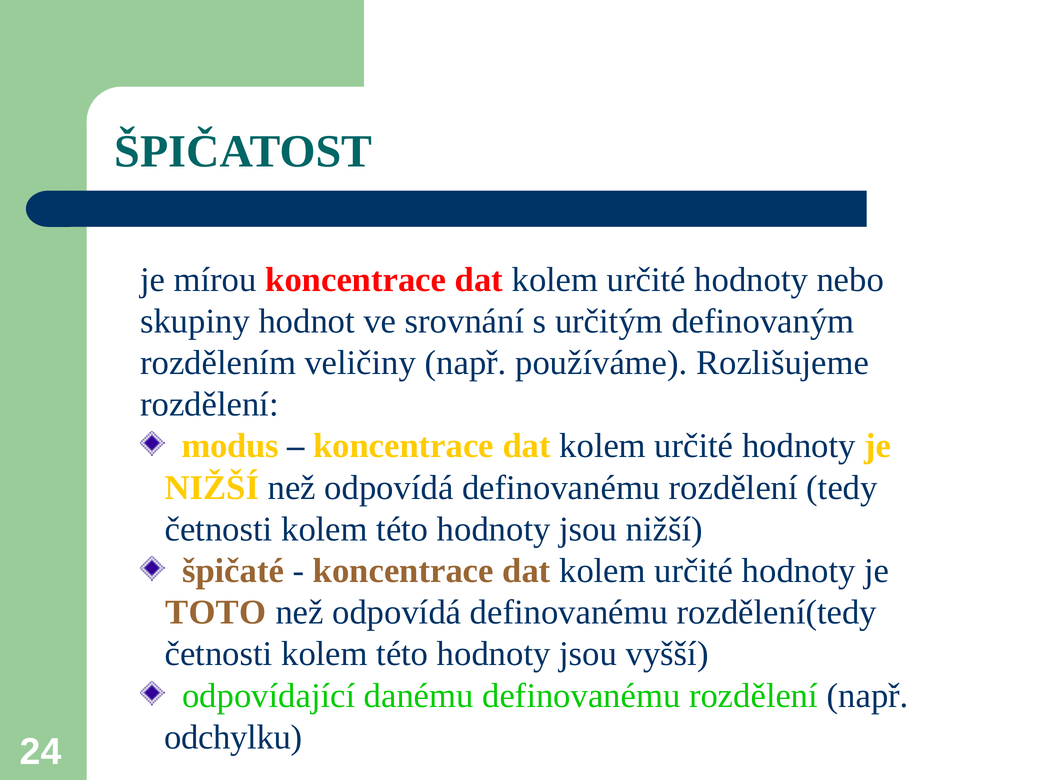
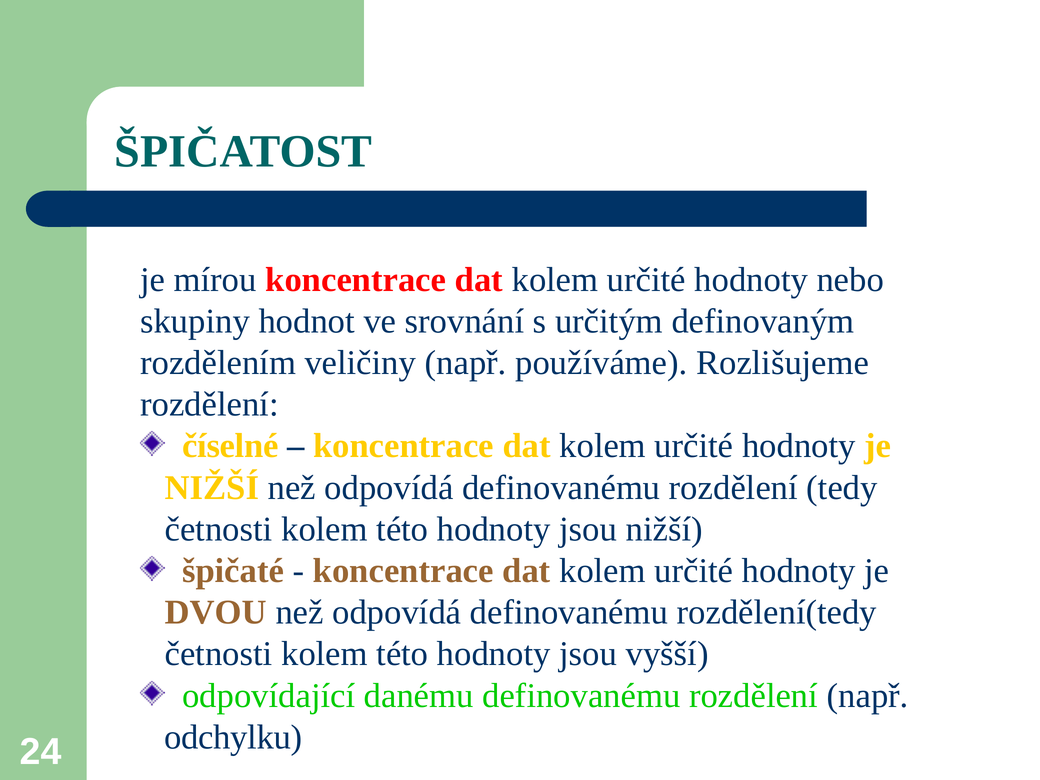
modus: modus -> číselné
TOTO: TOTO -> DVOU
